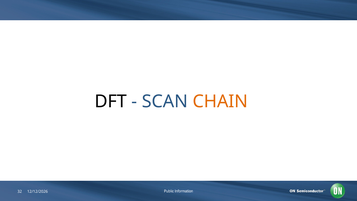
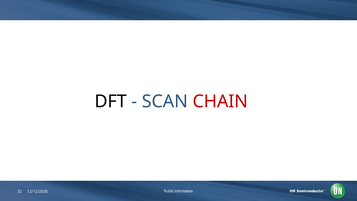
CHAIN colour: orange -> red
